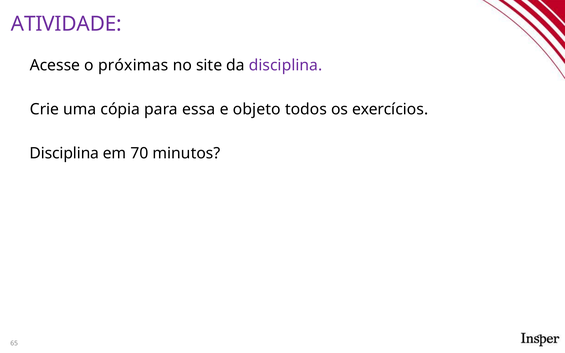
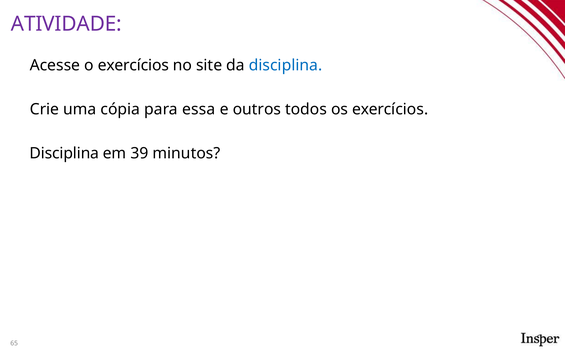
o próximas: próximas -> exercícios
disciplina at (286, 65) colour: purple -> blue
objeto: objeto -> outros
70: 70 -> 39
